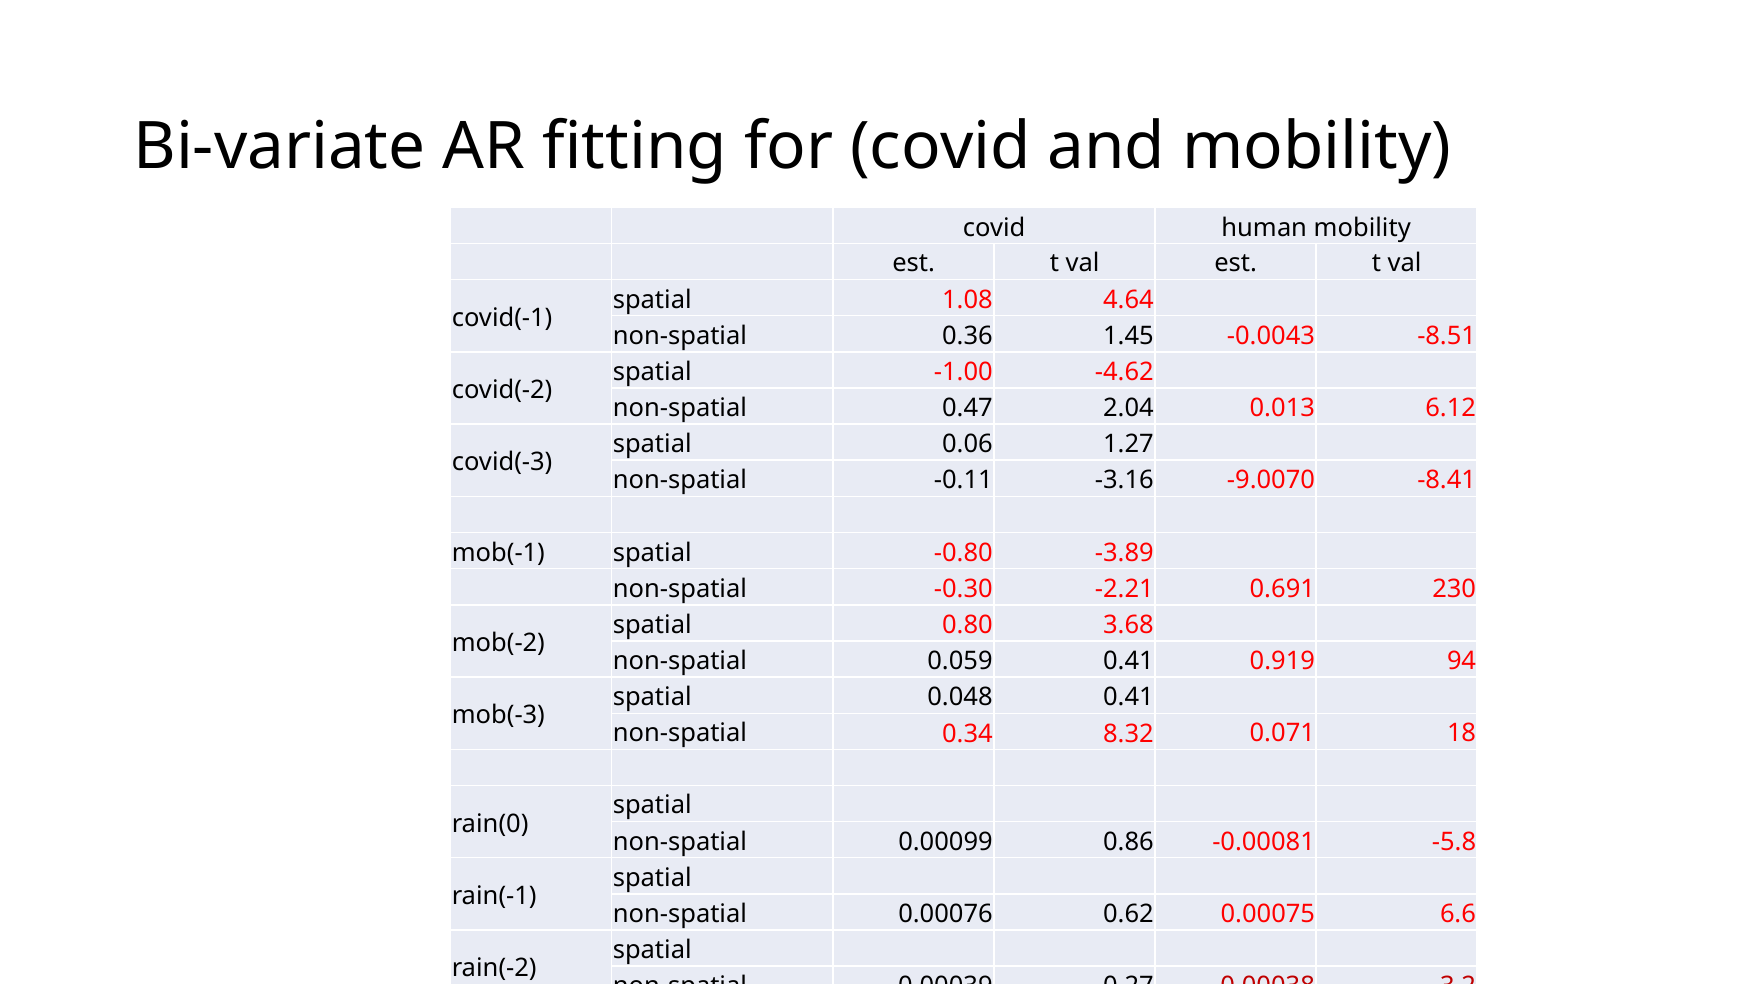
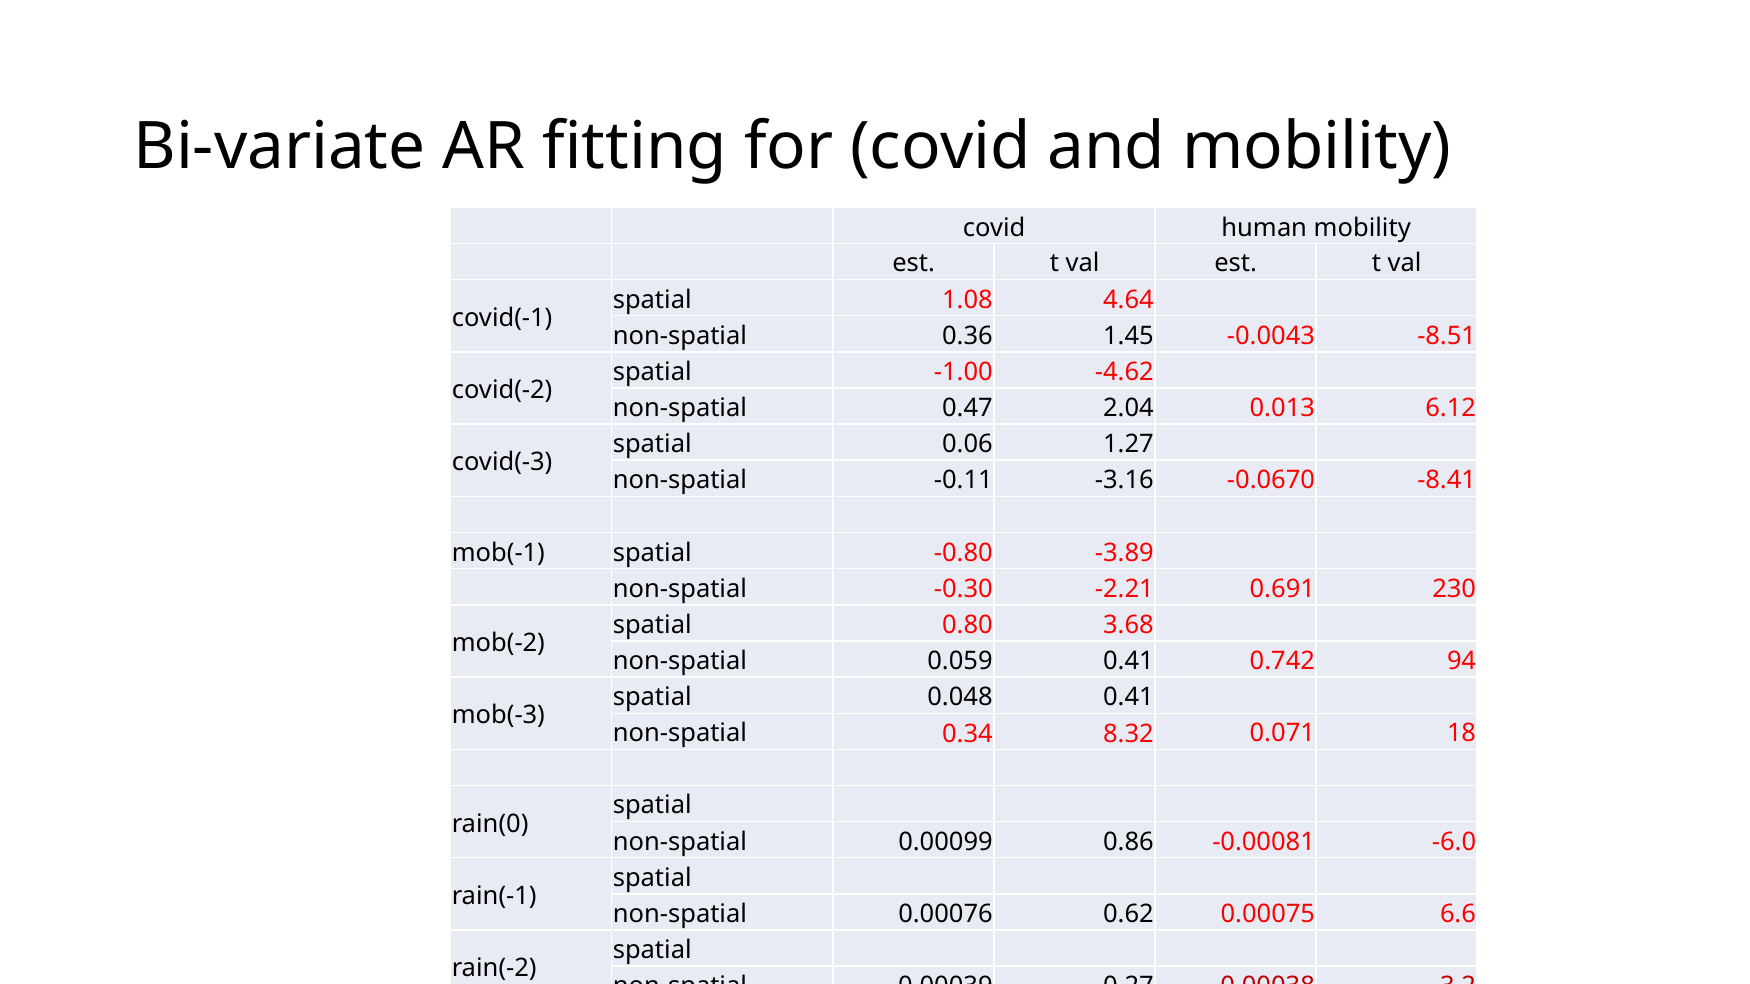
-9.0070: -9.0070 -> -0.0670
0.919: 0.919 -> 0.742
-5.8: -5.8 -> -6.0
